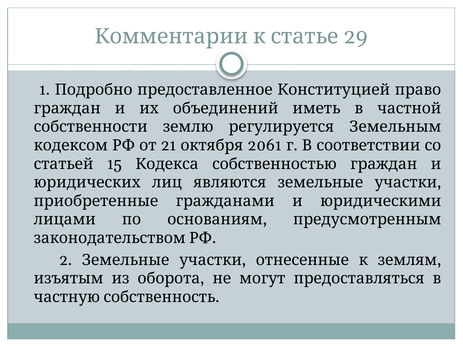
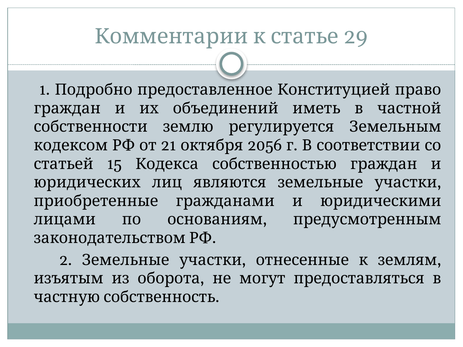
2061: 2061 -> 2056
